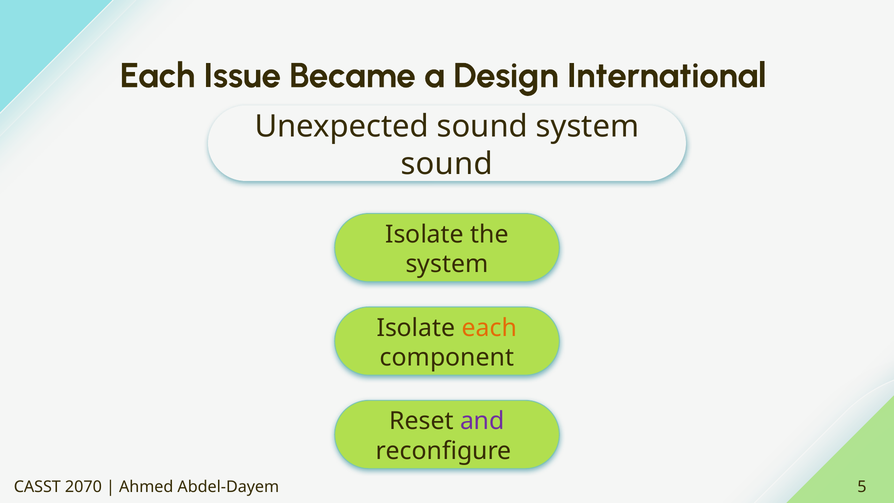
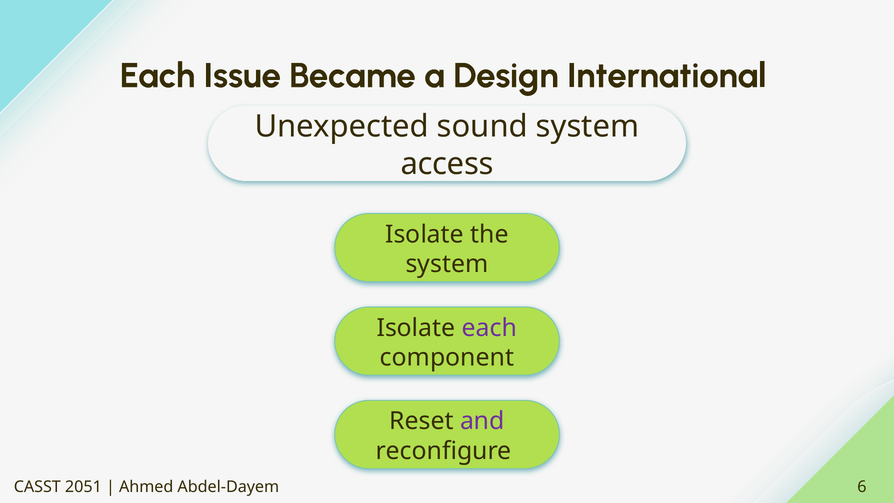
sound at (447, 164): sound -> access
each at (490, 328) colour: orange -> purple
2070: 2070 -> 2051
5: 5 -> 6
